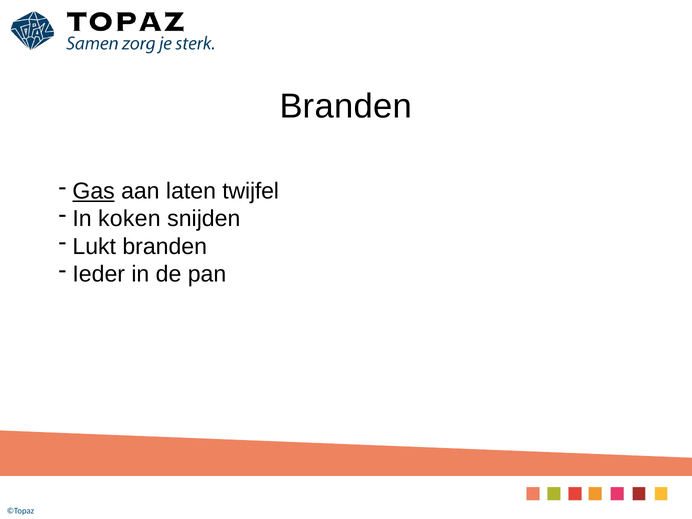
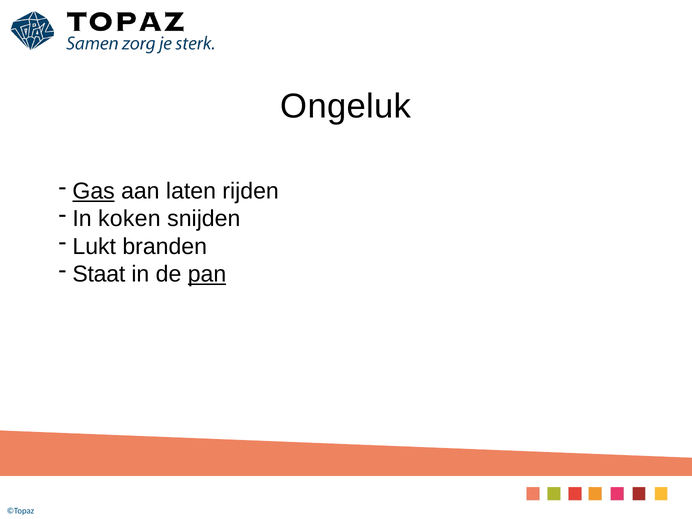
Branden at (346, 106): Branden -> Ongeluk
twijfel: twijfel -> rijden
Ieder: Ieder -> Staat
pan underline: none -> present
